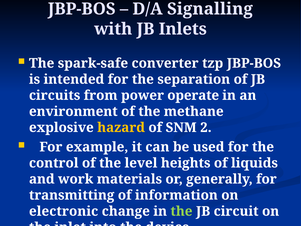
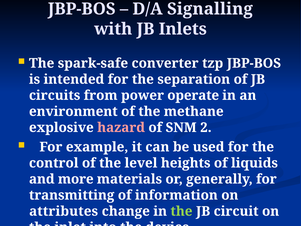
hazard colour: yellow -> pink
work: work -> more
electronic: electronic -> attributes
